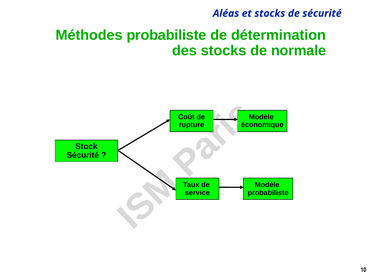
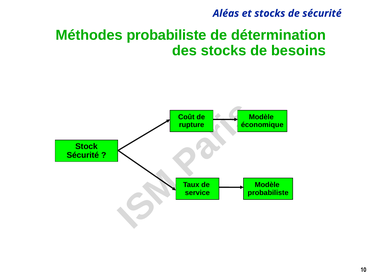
normale: normale -> besoins
